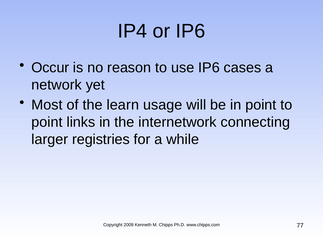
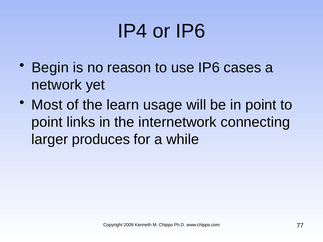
Occur: Occur -> Begin
registries: registries -> produces
